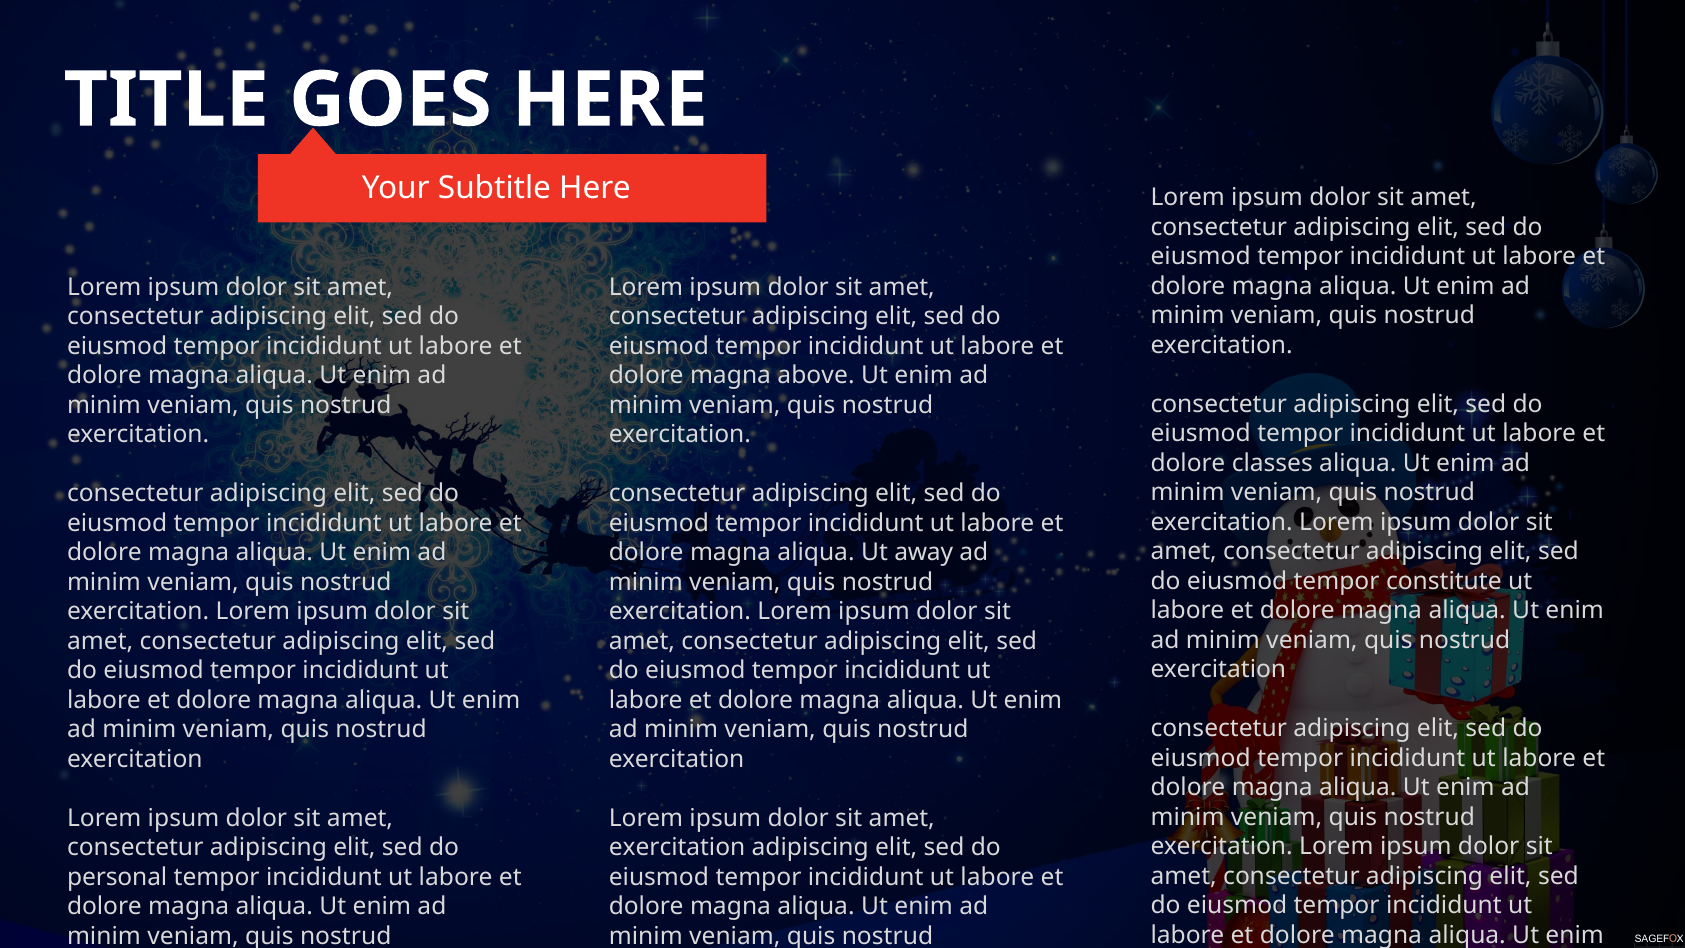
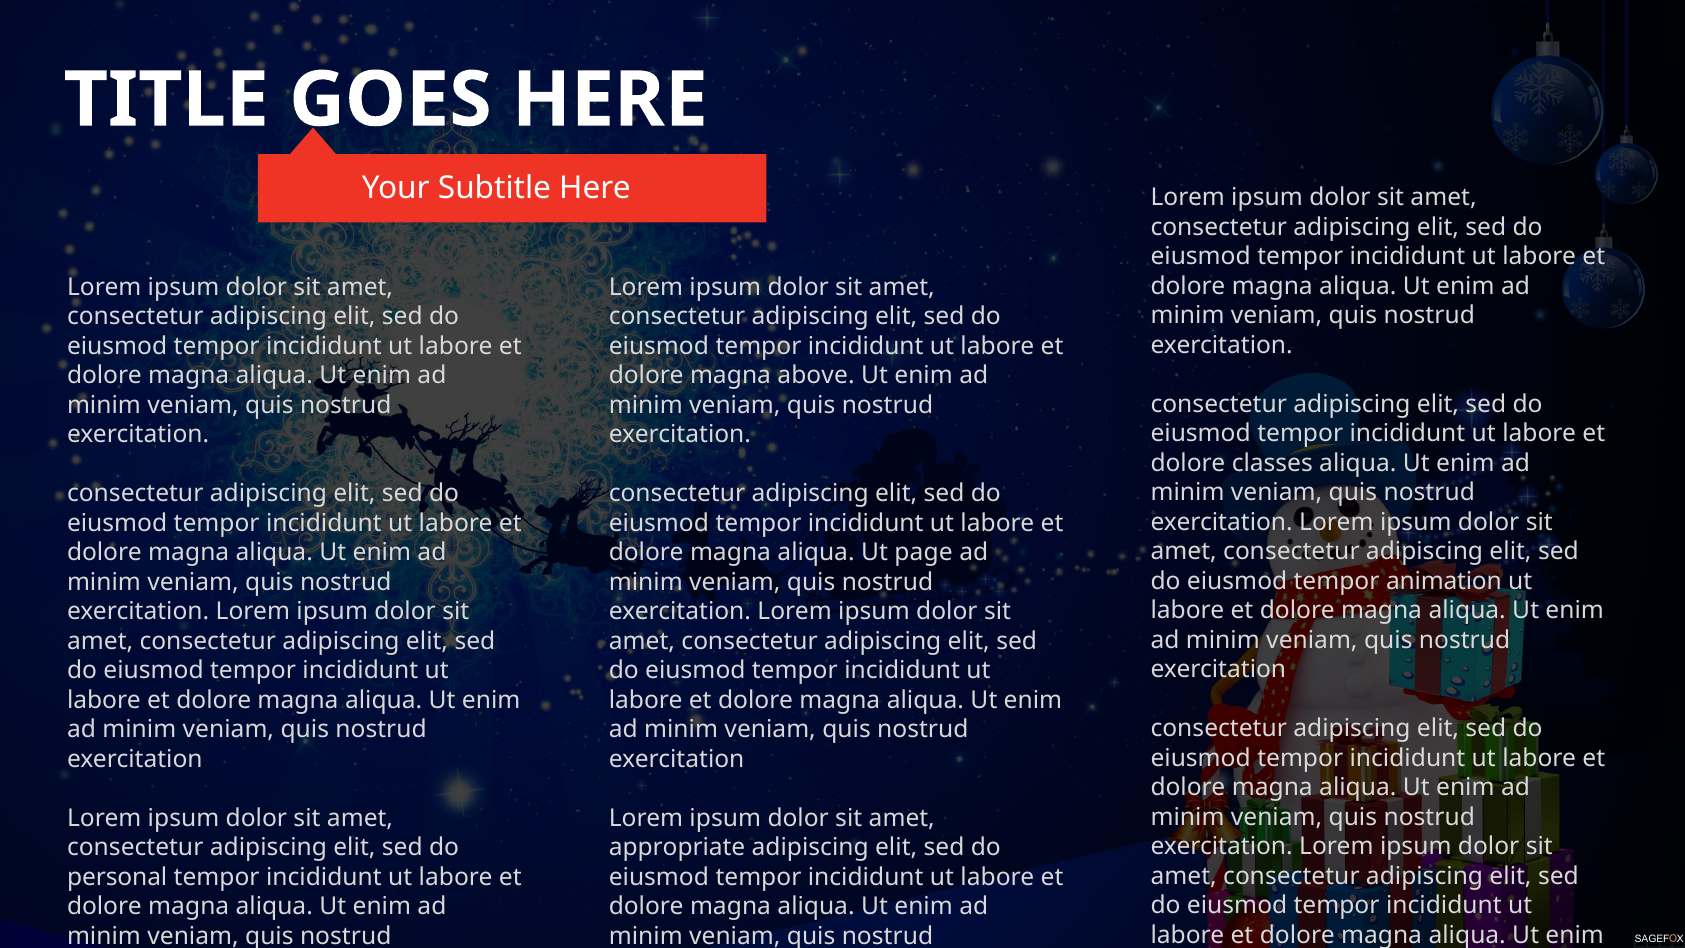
away: away -> page
constitute: constitute -> animation
exercitation at (677, 847): exercitation -> appropriate
